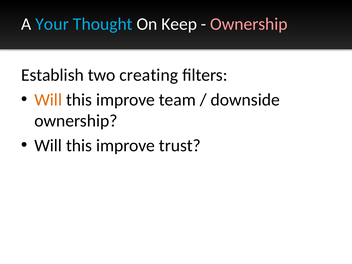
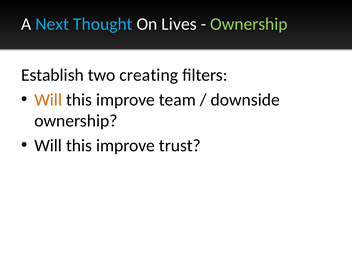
Your: Your -> Next
Keep: Keep -> Lives
Ownership at (249, 24) colour: pink -> light green
